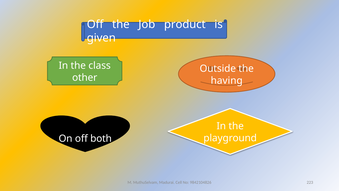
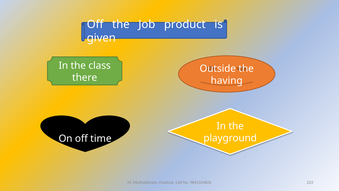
other: other -> there
both: both -> time
